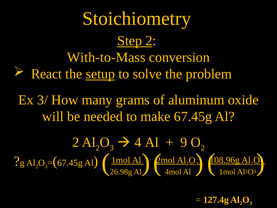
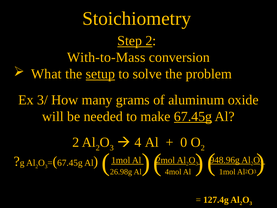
React: React -> What
67.45g at (193, 116) underline: none -> present
9: 9 -> 0
108.96g: 108.96g -> 948.96g
